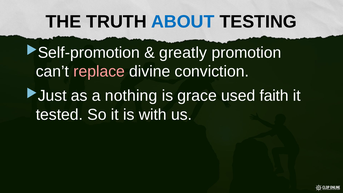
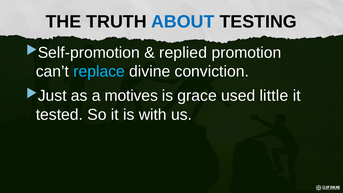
greatly: greatly -> replied
replace colour: pink -> light blue
nothing: nothing -> motives
faith: faith -> little
